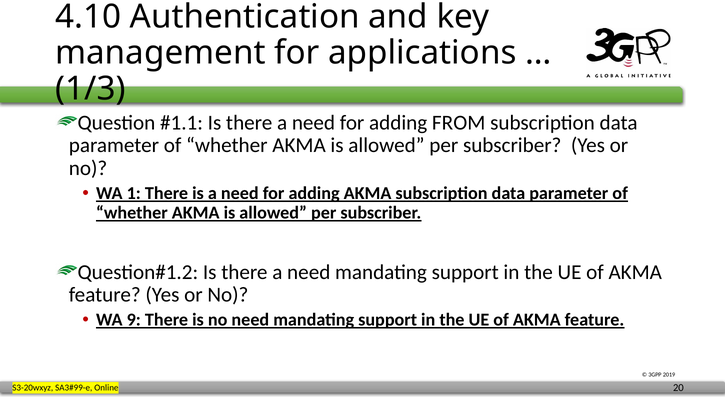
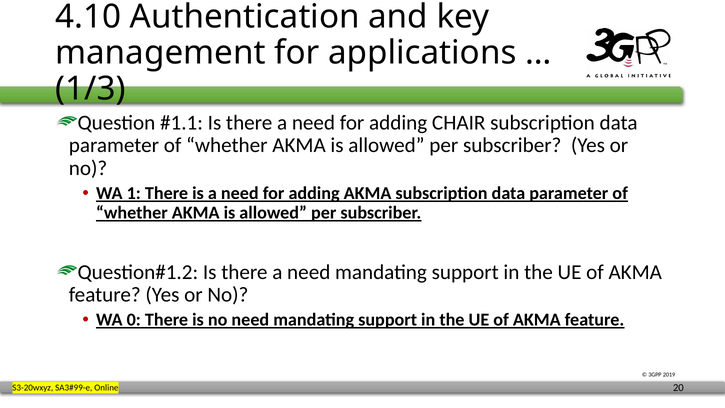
FROM: FROM -> CHAIR
9: 9 -> 0
